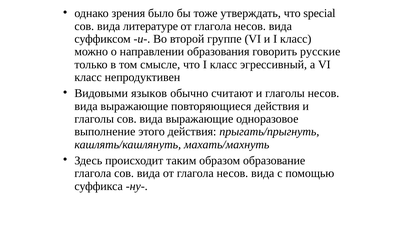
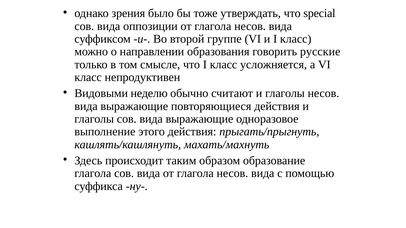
литературе: литературе -> оппозиции
эгрессивный: эгрессивный -> усложняется
языков: языков -> неделю
